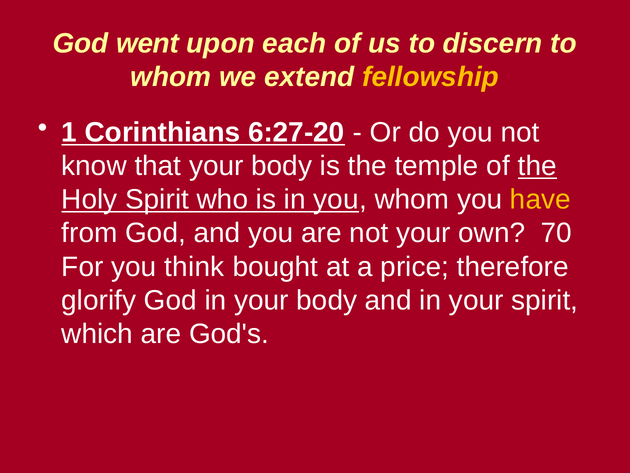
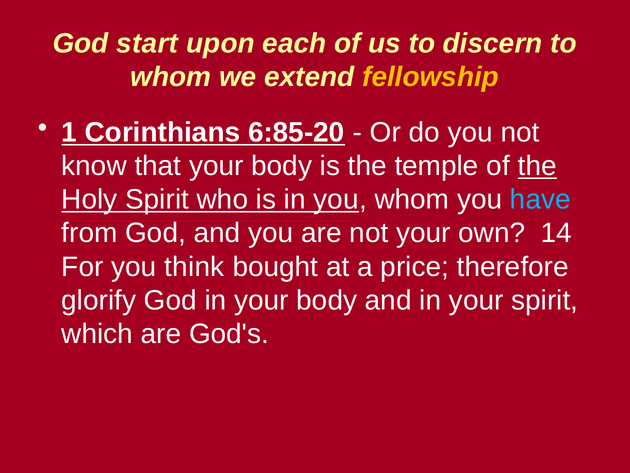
went: went -> start
6:27-20: 6:27-20 -> 6:85-20
have colour: yellow -> light blue
70: 70 -> 14
